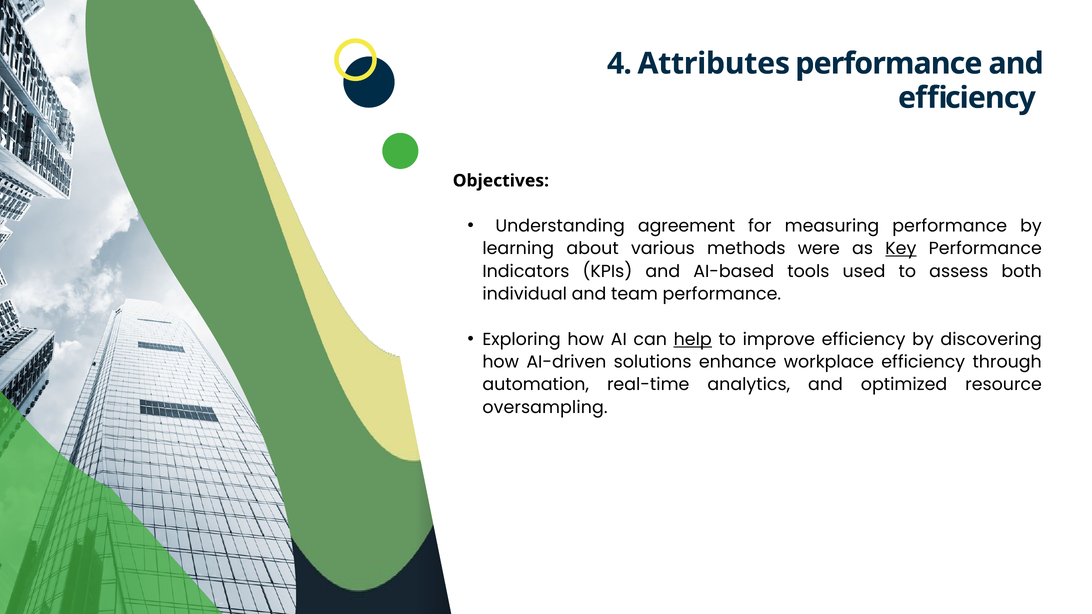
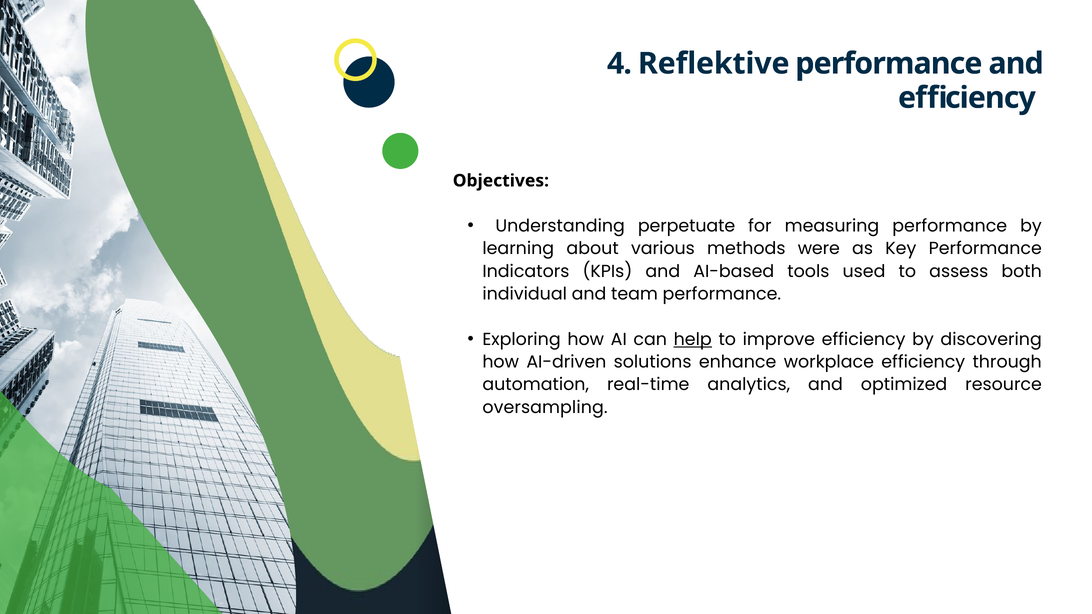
Attributes: Attributes -> Reflektive
agreement: agreement -> perpetuate
Key underline: present -> none
